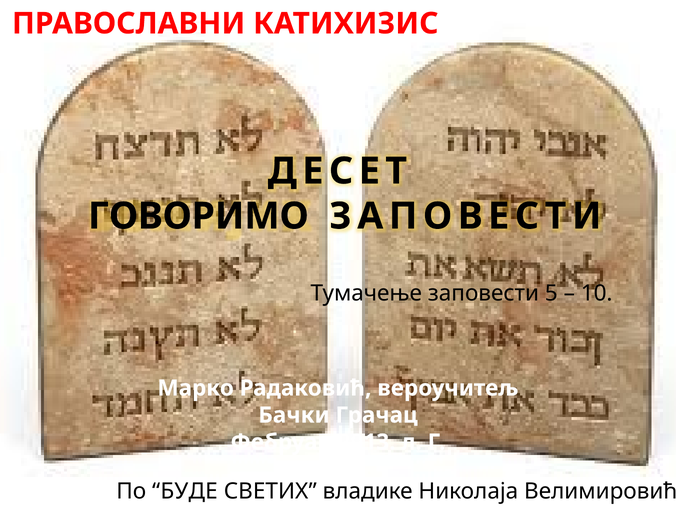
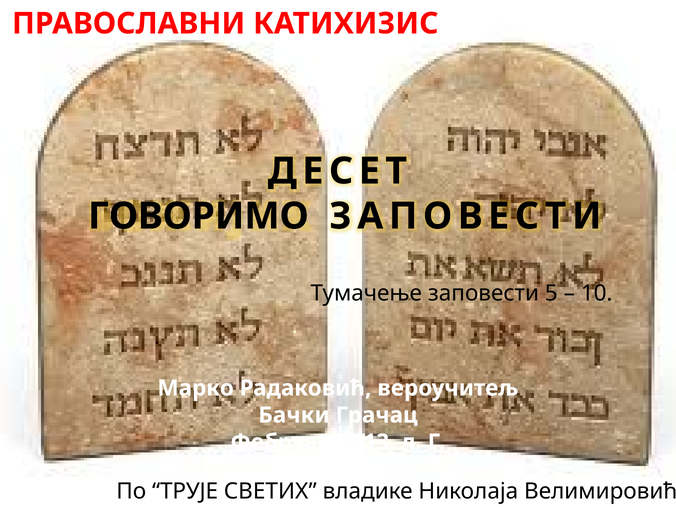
БУДЕ: БУДЕ -> ТРУЈЕ
